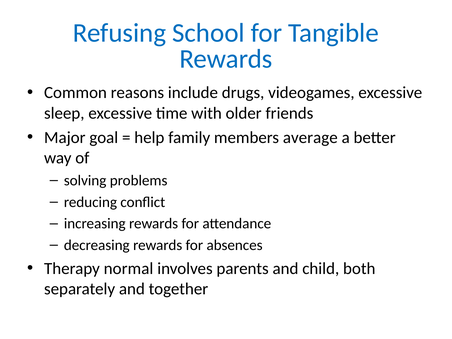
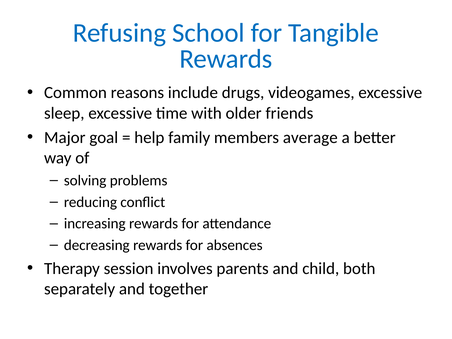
normal: normal -> session
